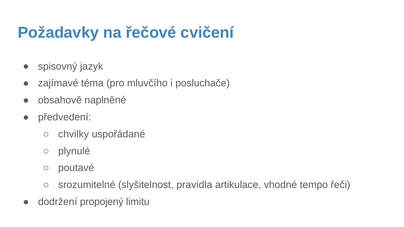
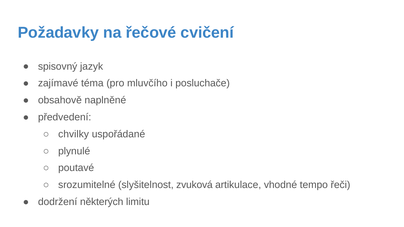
pravidla: pravidla -> zvuková
propojený: propojený -> některých
